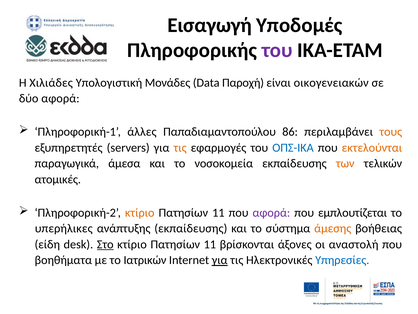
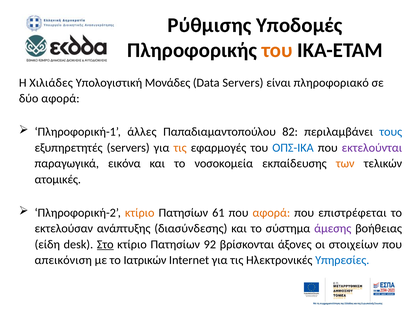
Εισαγωγή: Εισαγωγή -> Ρύθμισης
του at (277, 50) colour: purple -> orange
Data Παροχή: Παροχή -> Servers
οικογενειακών: οικογενειακών -> πληροφοριακό
86: 86 -> 82
τους colour: orange -> blue
εκτελούνται colour: orange -> purple
άμεσα: άμεσα -> εικόνα
11 at (218, 212): 11 -> 61
αφορά at (271, 212) colour: purple -> orange
εμπλουτίζεται: εμπλουτίζεται -> επιστρέφεται
υπερήλικες: υπερήλικες -> εκτελούσαν
ανάπτυξης εκπαίδευσης: εκπαίδευσης -> διασύνδεσης
άμεσης colour: orange -> purple
11 at (210, 244): 11 -> 92
αναστολή: αναστολή -> στοιχείων
βοηθήματα: βοηθήματα -> απεικόνιση
για at (220, 260) underline: present -> none
